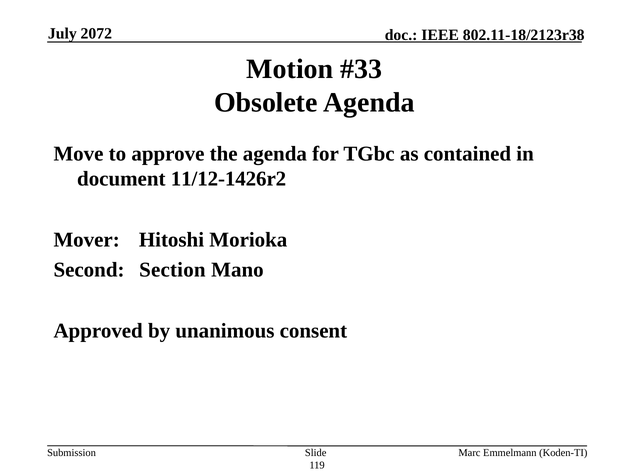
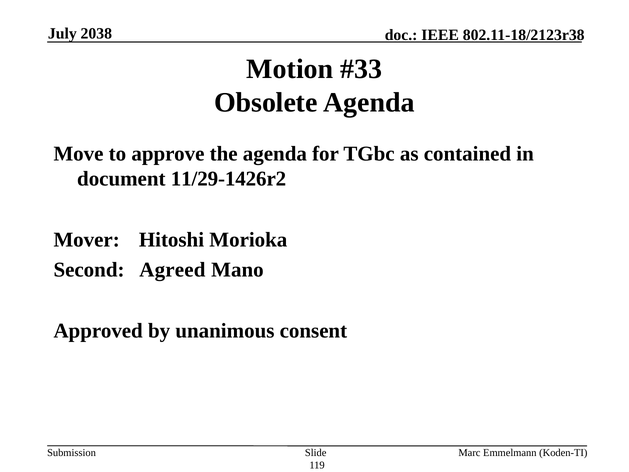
2072: 2072 -> 2038
11/12-1426r2: 11/12-1426r2 -> 11/29-1426r2
Section: Section -> Agreed
